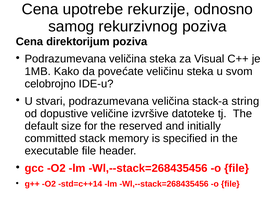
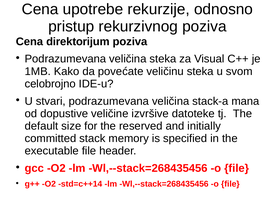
samog: samog -> pristup
string: string -> mana
